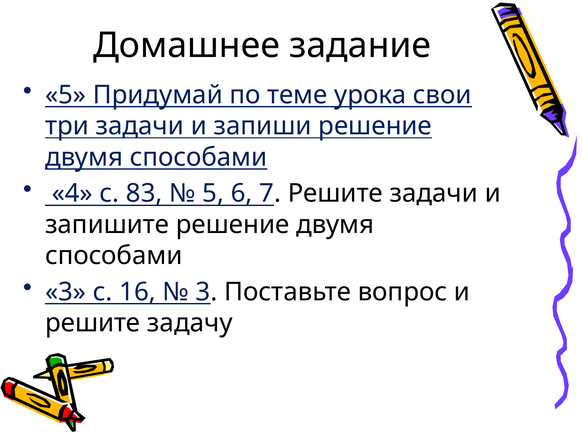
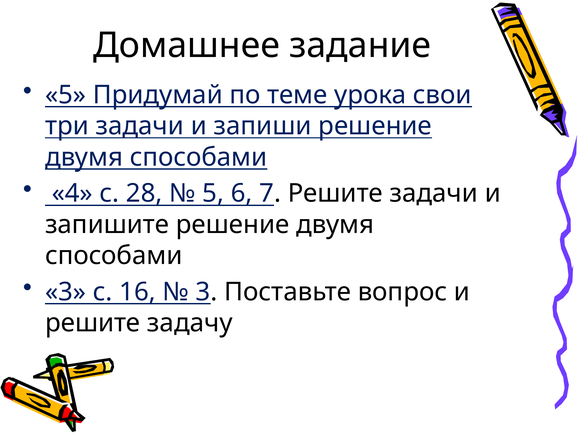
83: 83 -> 28
